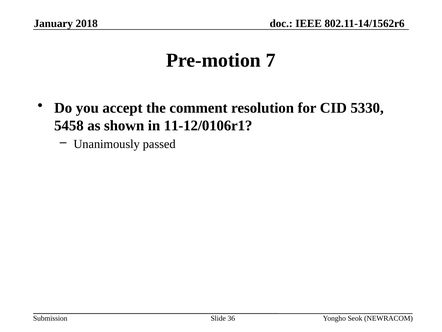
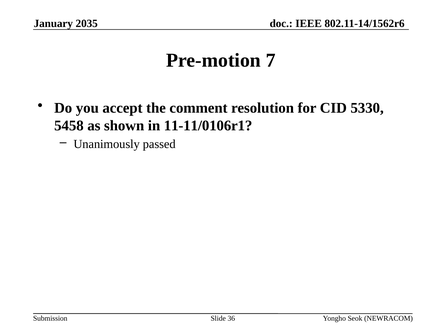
2018: 2018 -> 2035
11-12/0106r1: 11-12/0106r1 -> 11-11/0106r1
